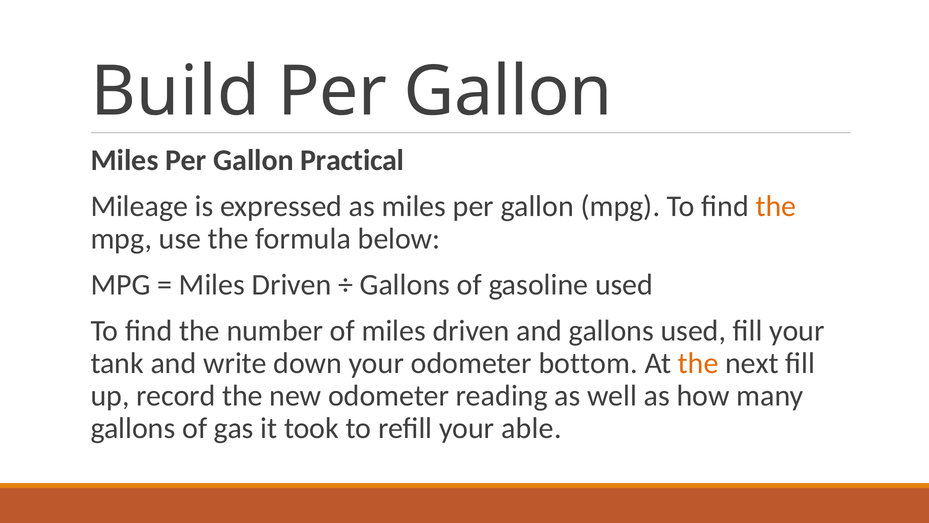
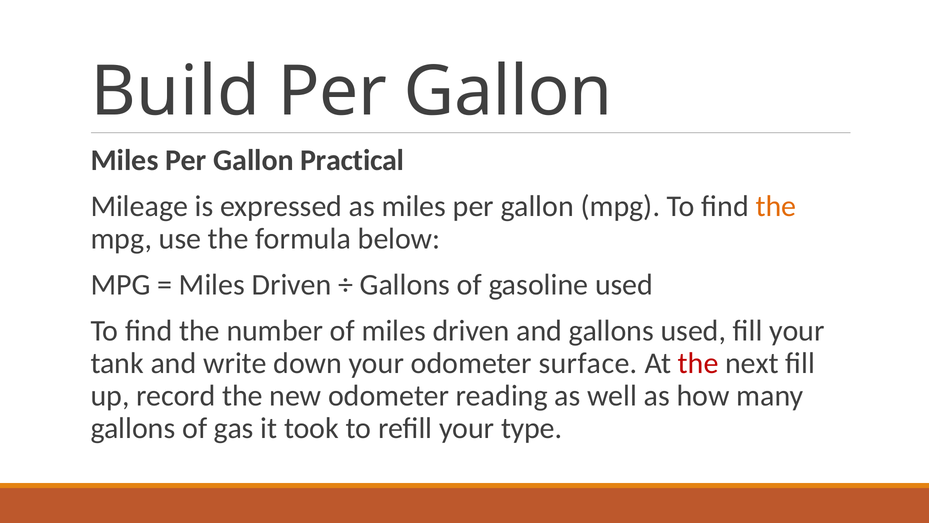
bottom: bottom -> surface
the at (698, 363) colour: orange -> red
able: able -> type
